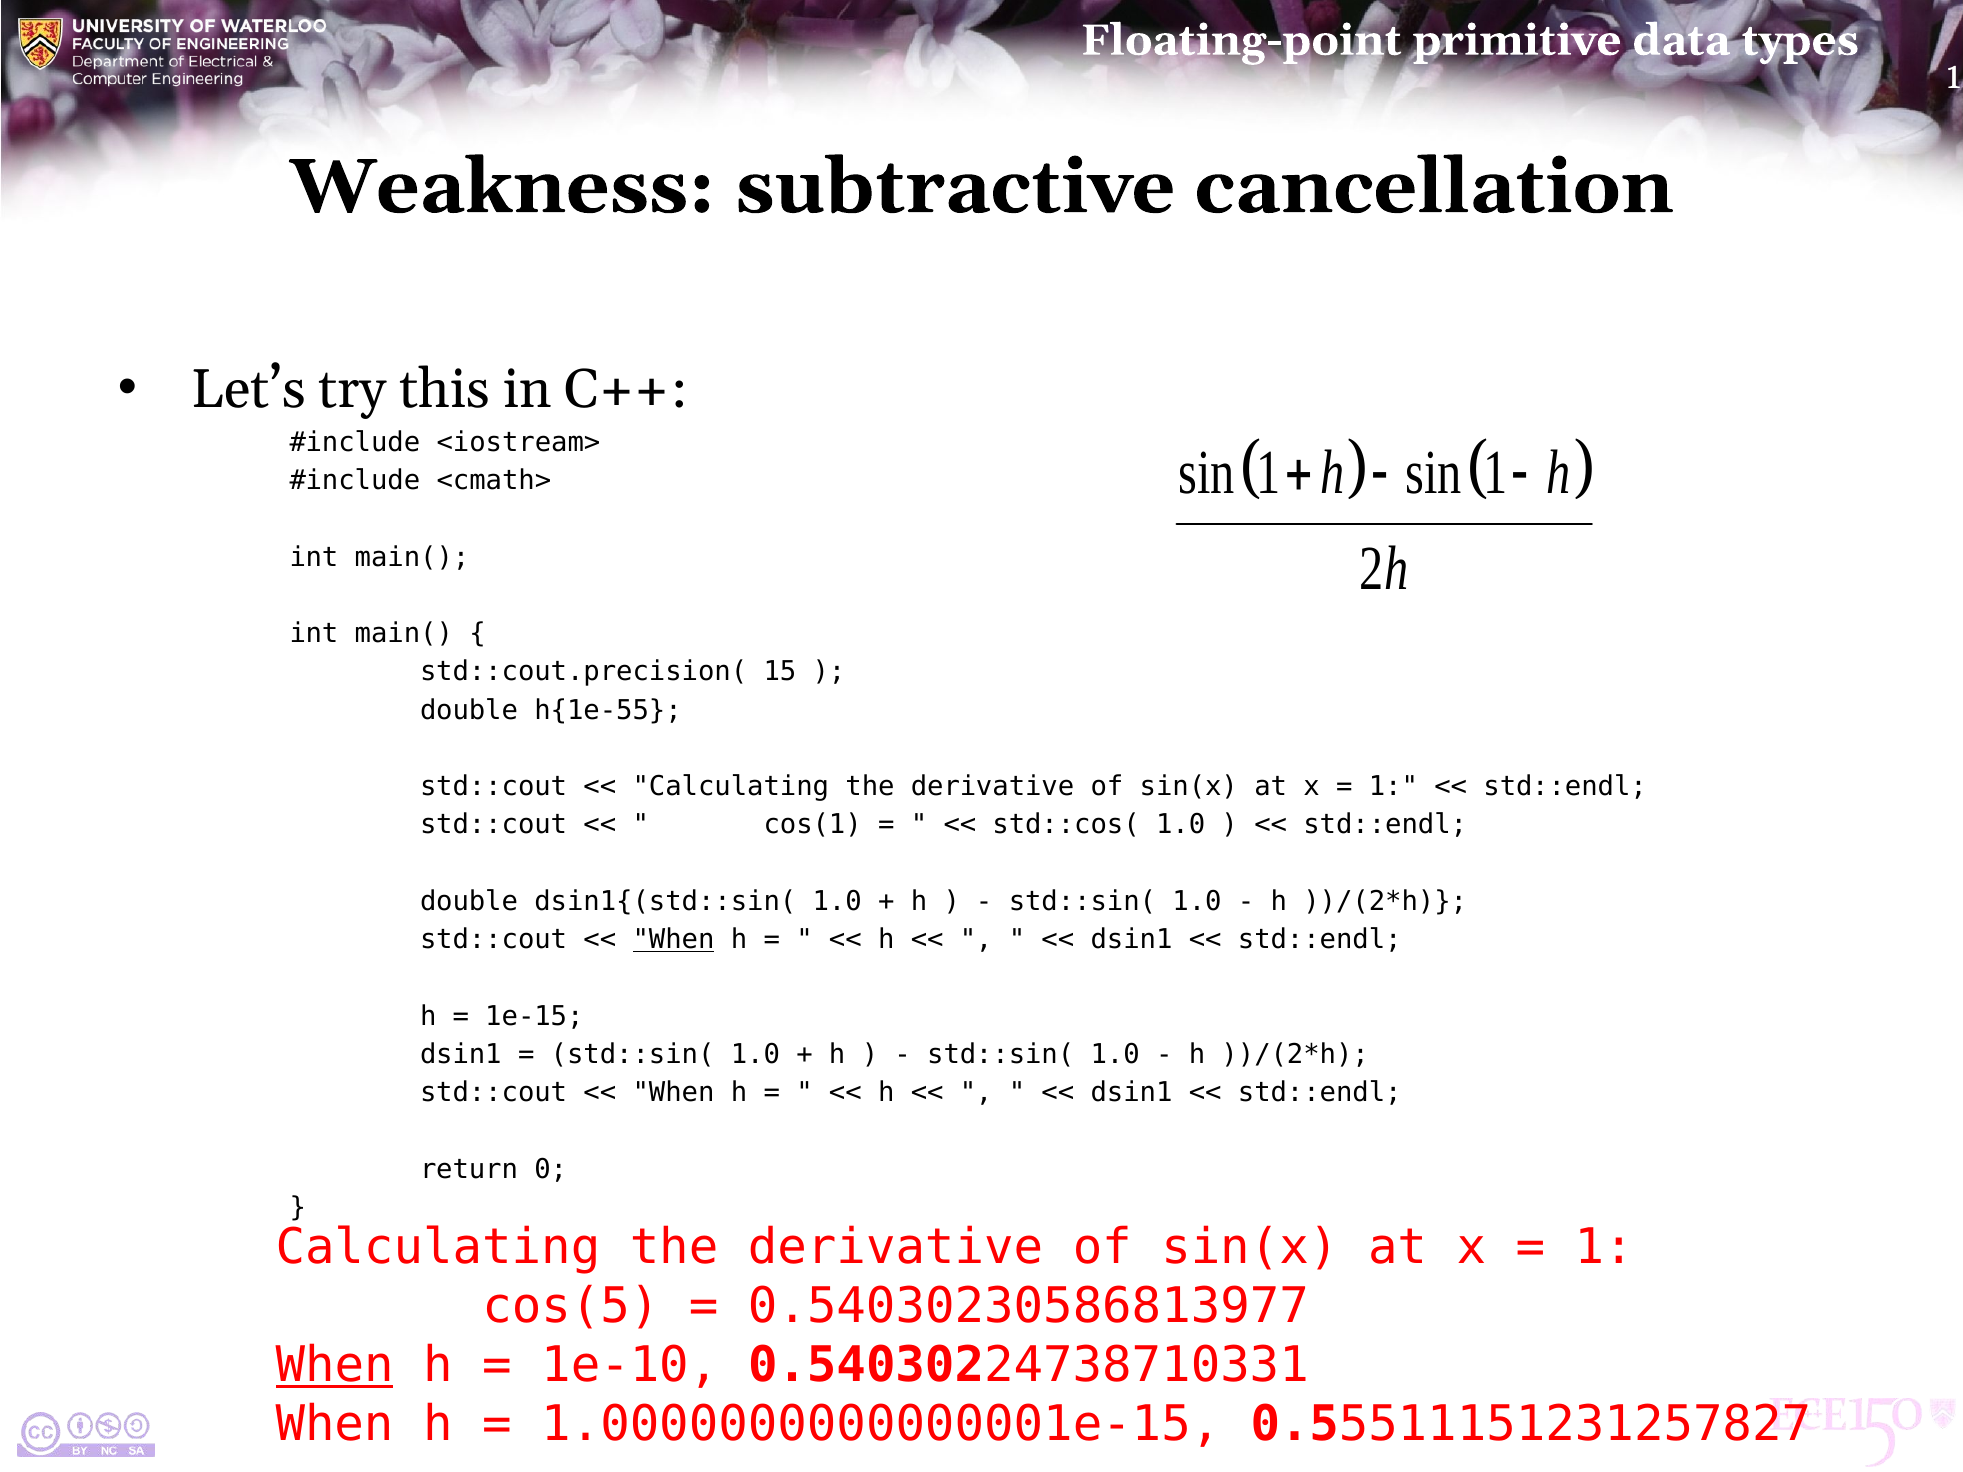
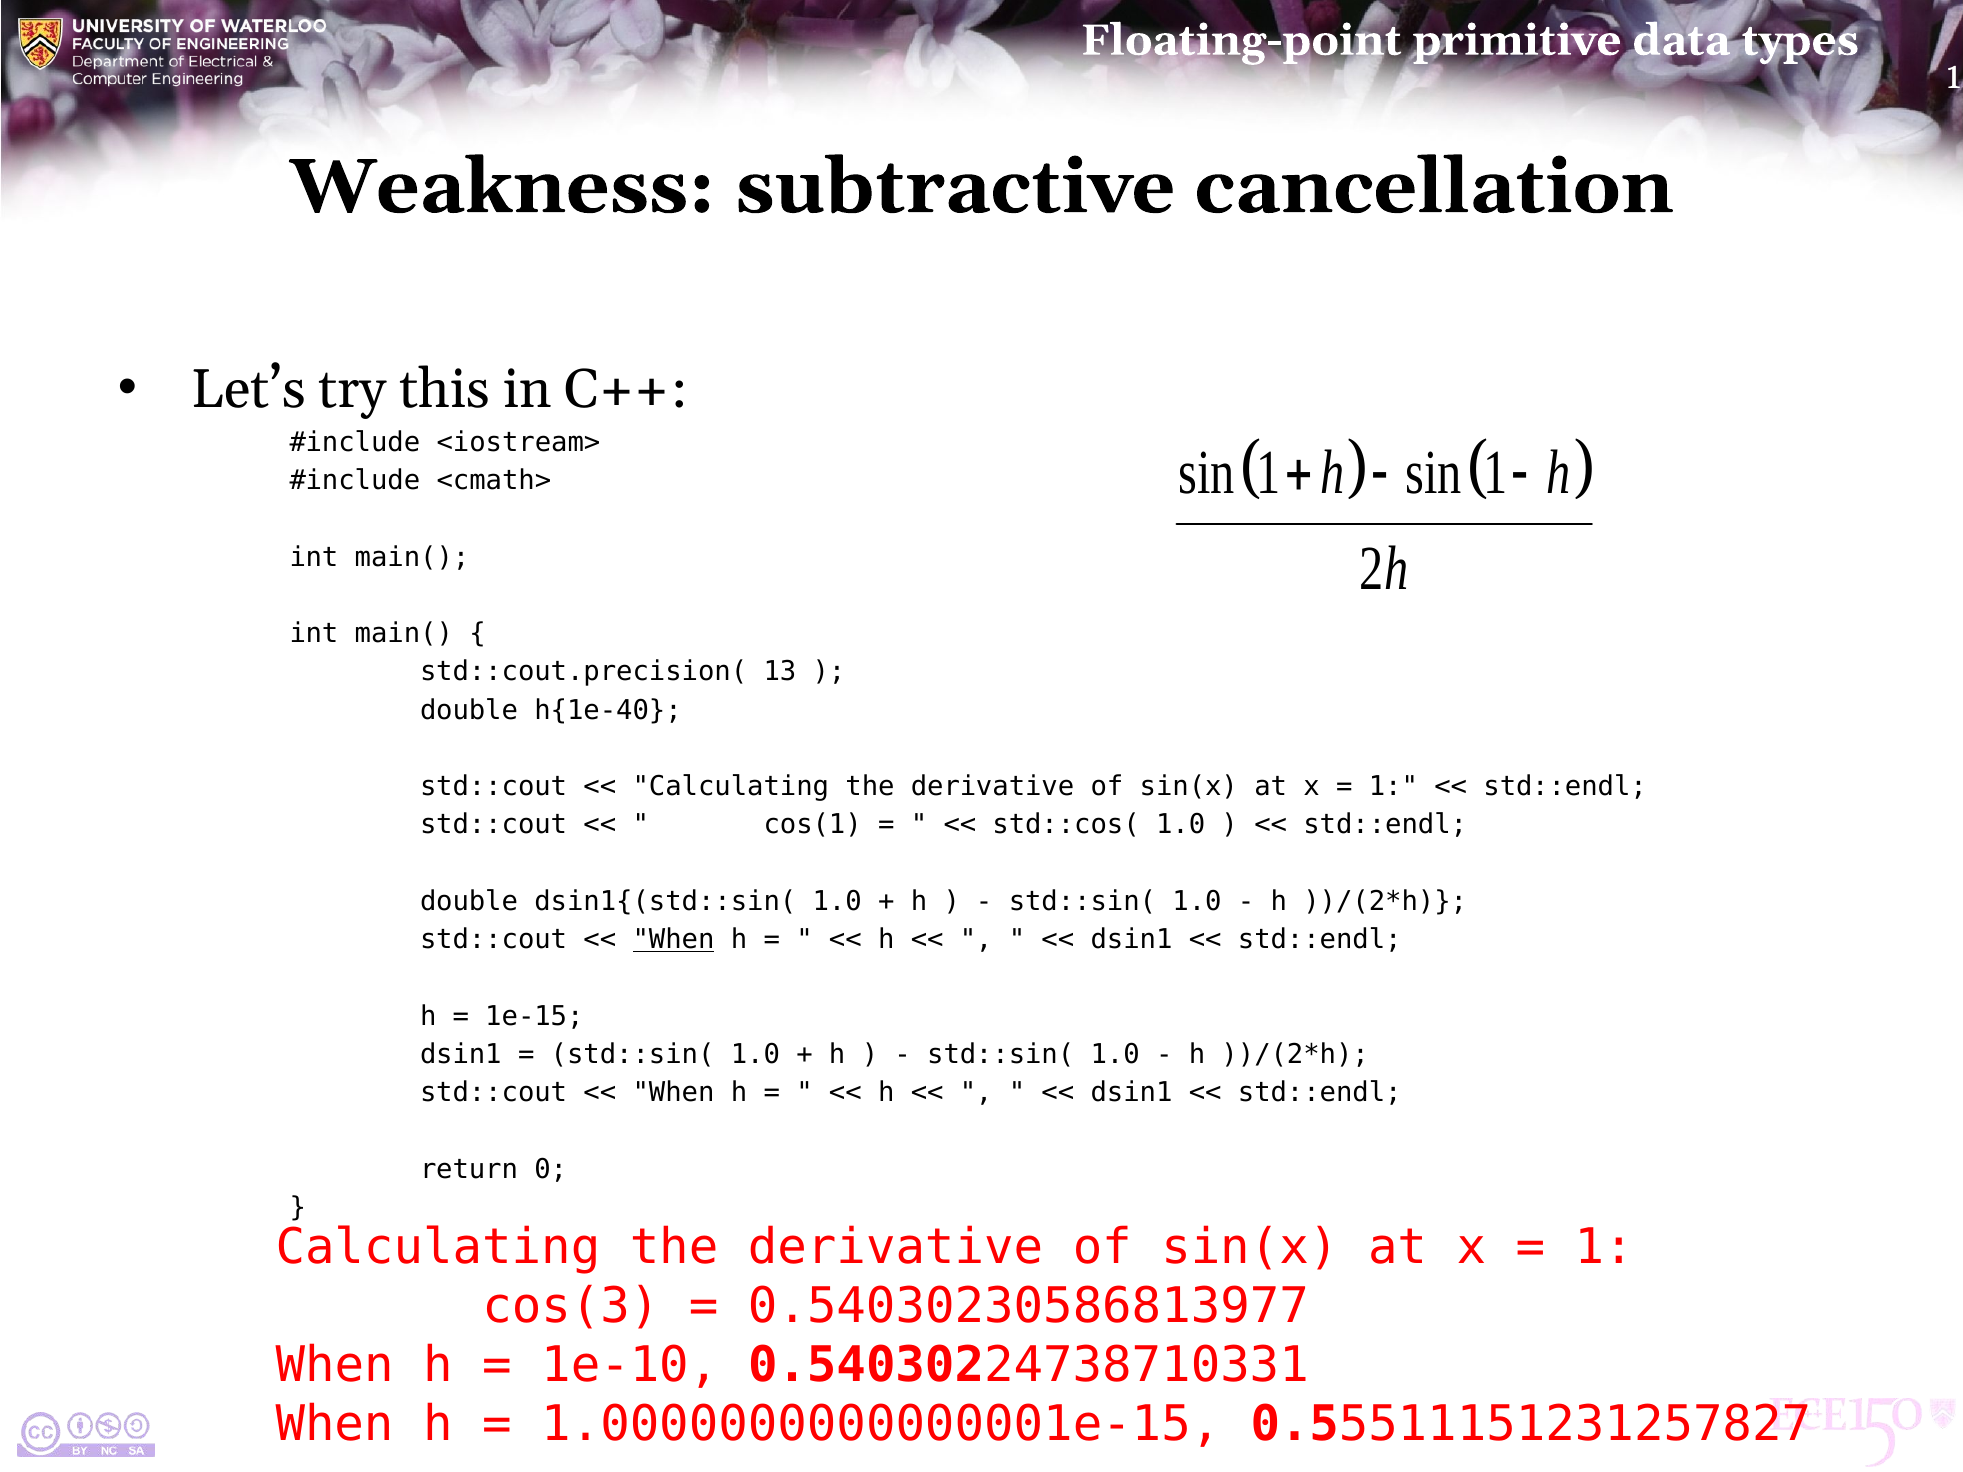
15: 15 -> 13
h{1e-55: h{1e-55 -> h{1e-40
cos(5: cos(5 -> cos(3
When at (335, 1365) underline: present -> none
